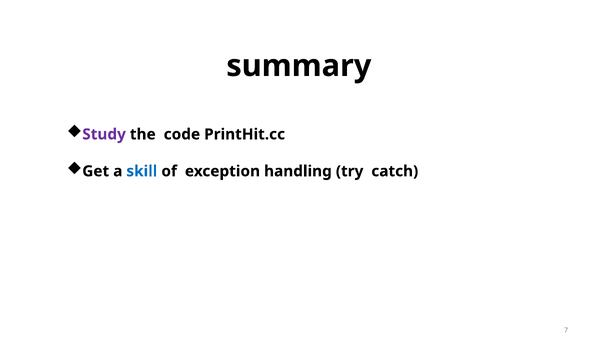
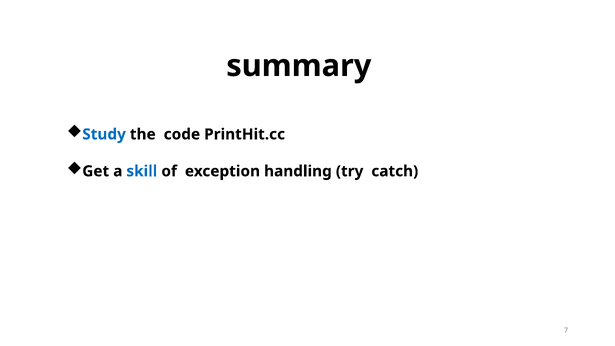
Study colour: purple -> blue
